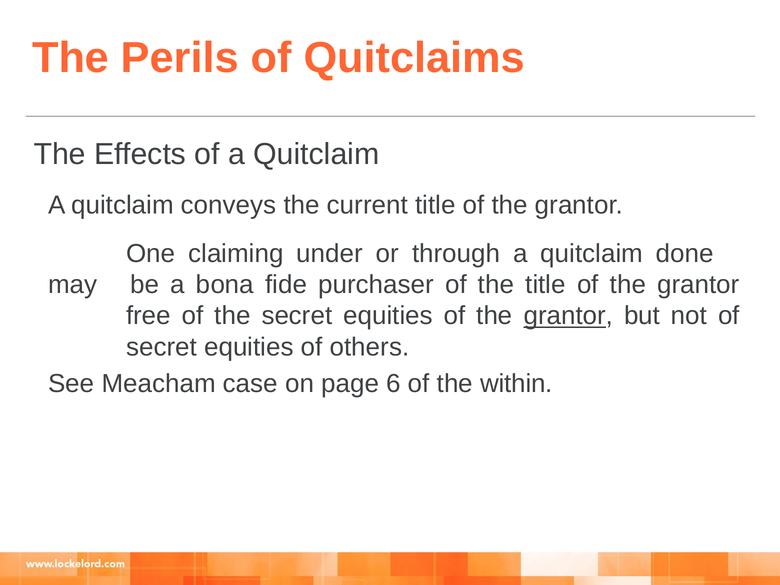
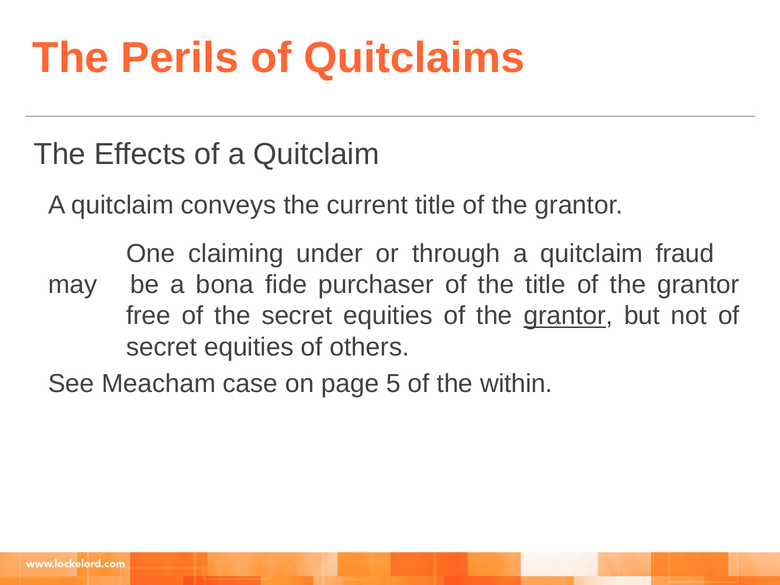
done: done -> fraud
6: 6 -> 5
